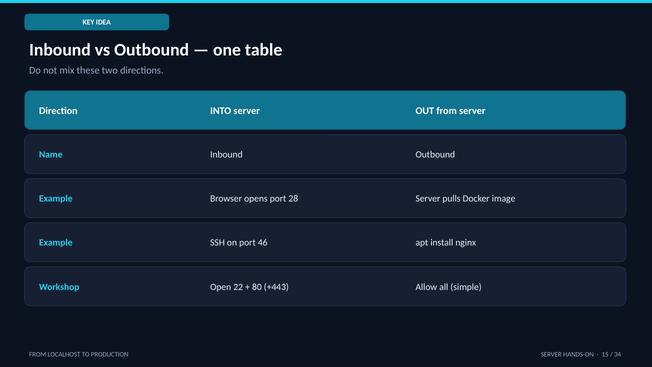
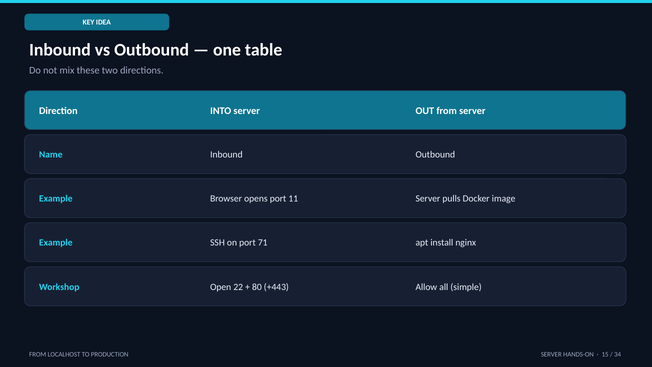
28: 28 -> 11
46: 46 -> 71
